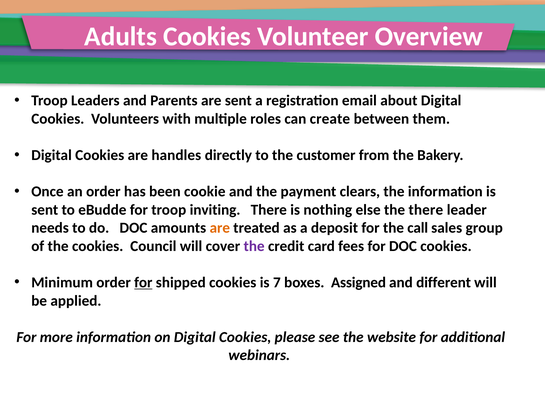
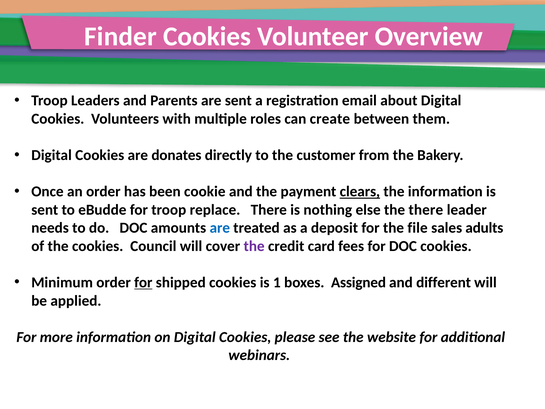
Adults: Adults -> Finder
handles: handles -> donates
clears underline: none -> present
inviting: inviting -> replace
are at (220, 228) colour: orange -> blue
call: call -> file
group: group -> adults
7: 7 -> 1
